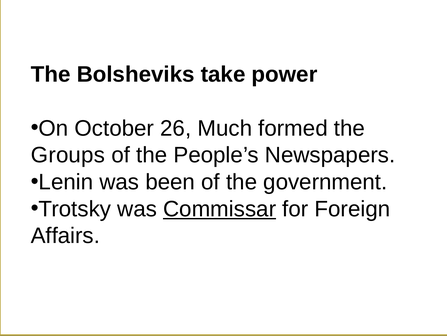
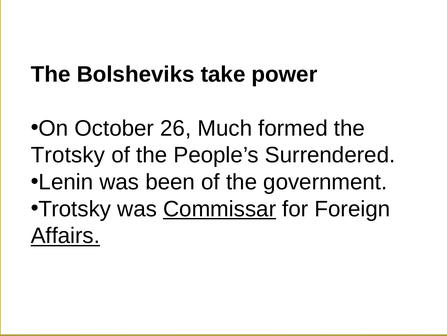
Groups at (68, 155): Groups -> Trotsky
Newspapers: Newspapers -> Surrendered
Affairs underline: none -> present
